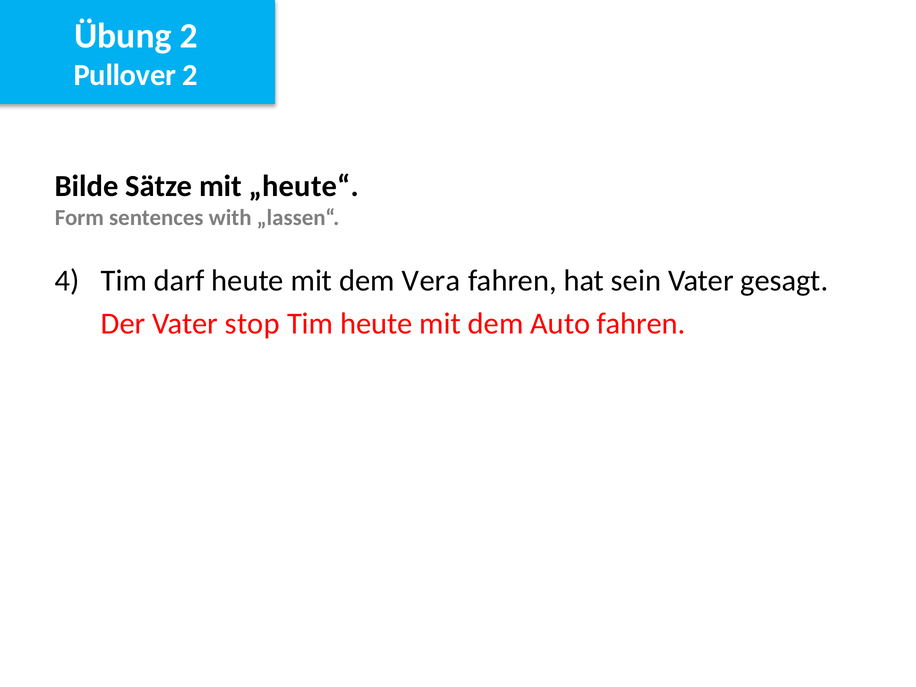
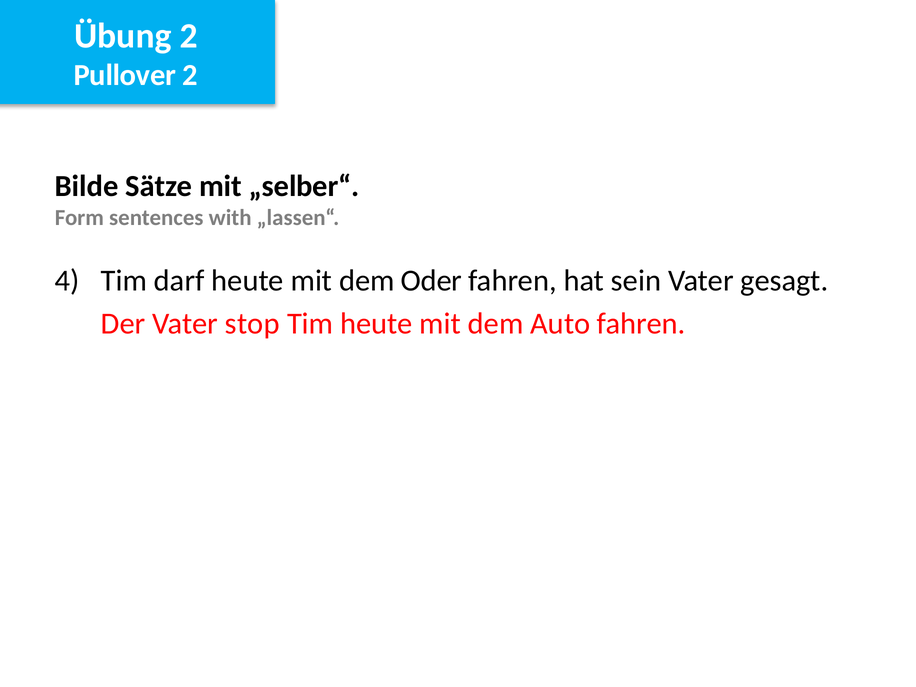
„heute“: „heute“ -> „selber“
Vera: Vera -> Oder
